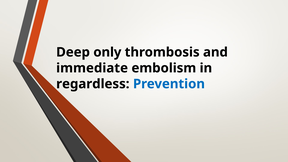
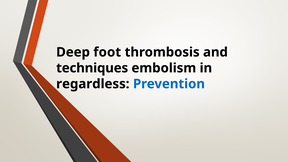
only: only -> foot
immediate: immediate -> techniques
